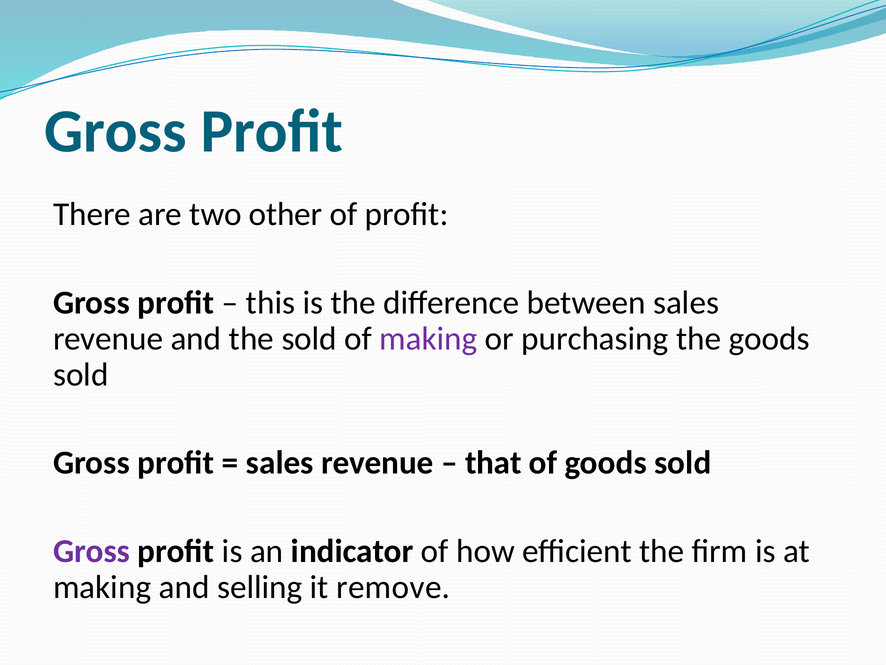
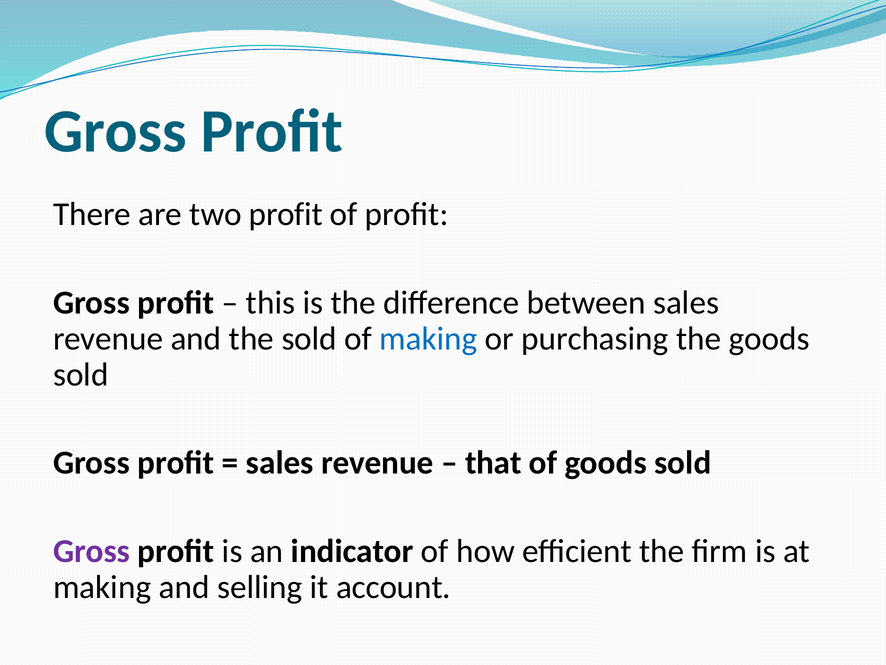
two other: other -> profit
making at (428, 338) colour: purple -> blue
remove: remove -> account
